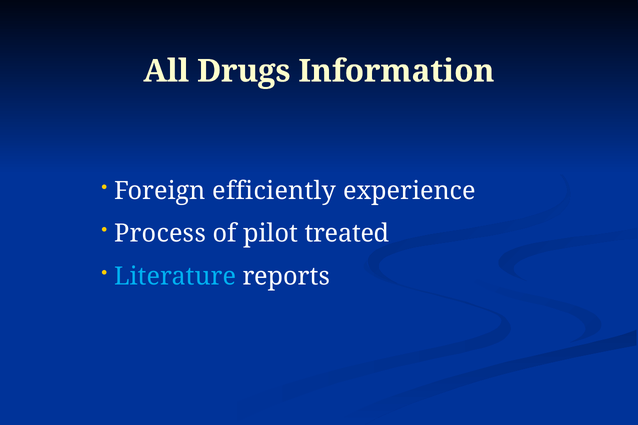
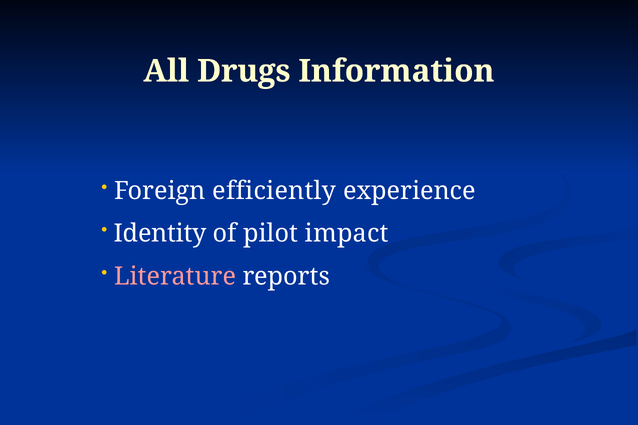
Process: Process -> Identity
treated: treated -> impact
Literature colour: light blue -> pink
